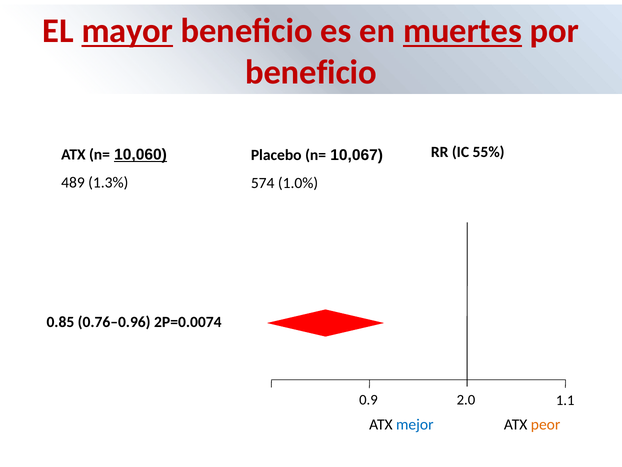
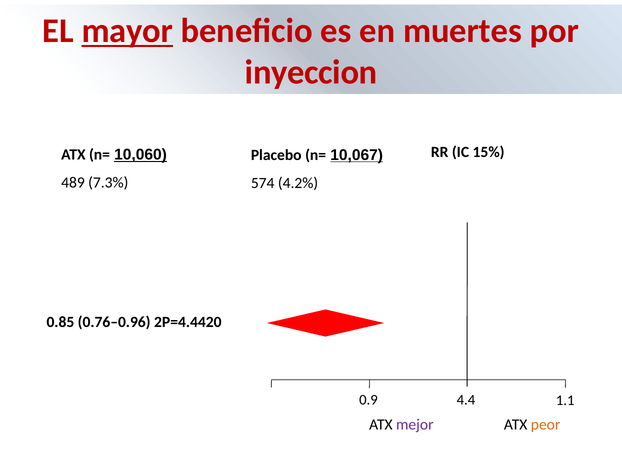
muertes underline: present -> none
beneficio at (311, 72): beneficio -> inyeccion
55%: 55% -> 15%
10,067 underline: none -> present
1.3%: 1.3% -> 7.3%
1.0%: 1.0% -> 4.2%
2P=0.0074: 2P=0.0074 -> 2P=4.4420
2.0: 2.0 -> 4.4
mejor colour: blue -> purple
